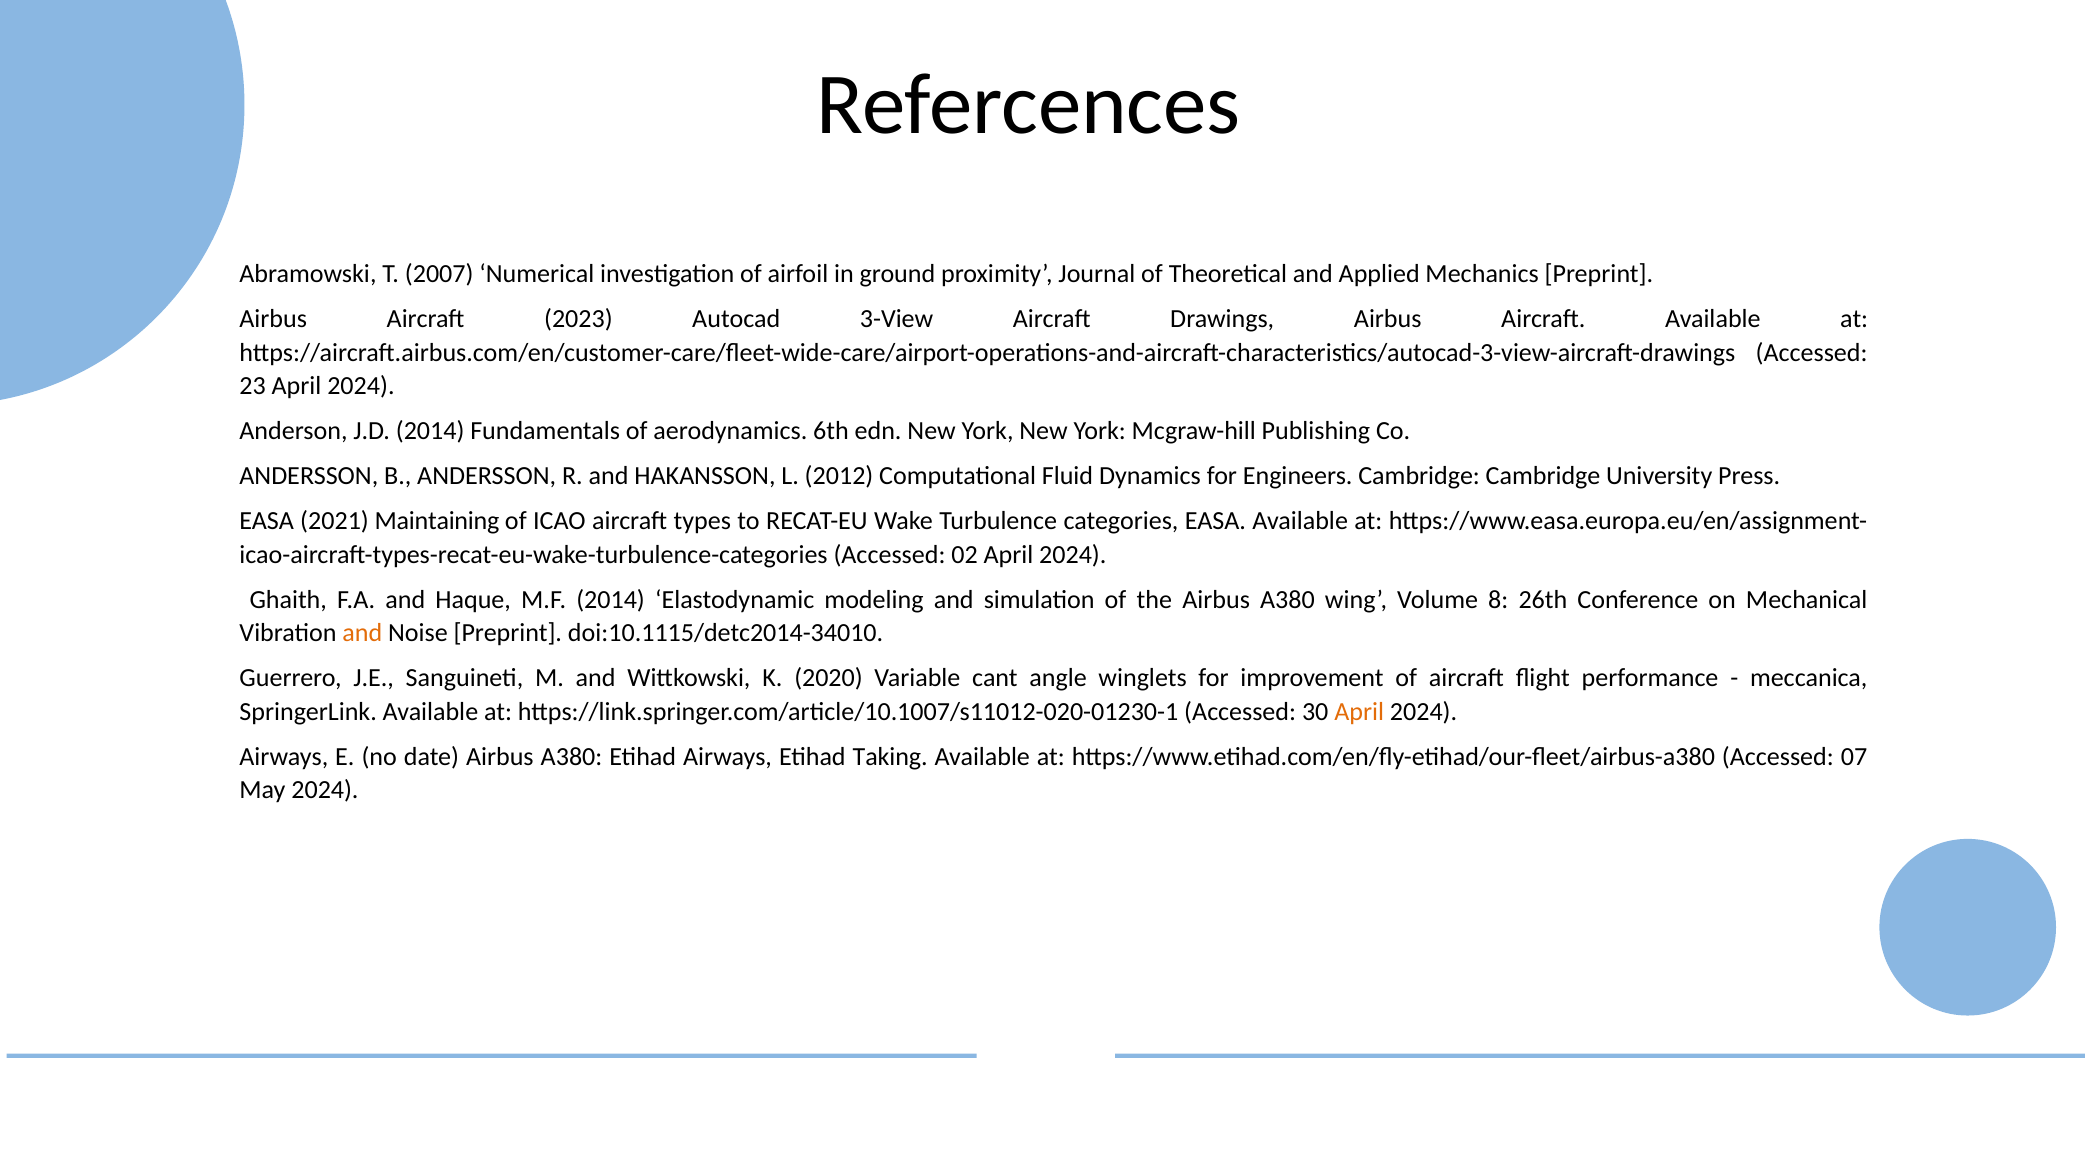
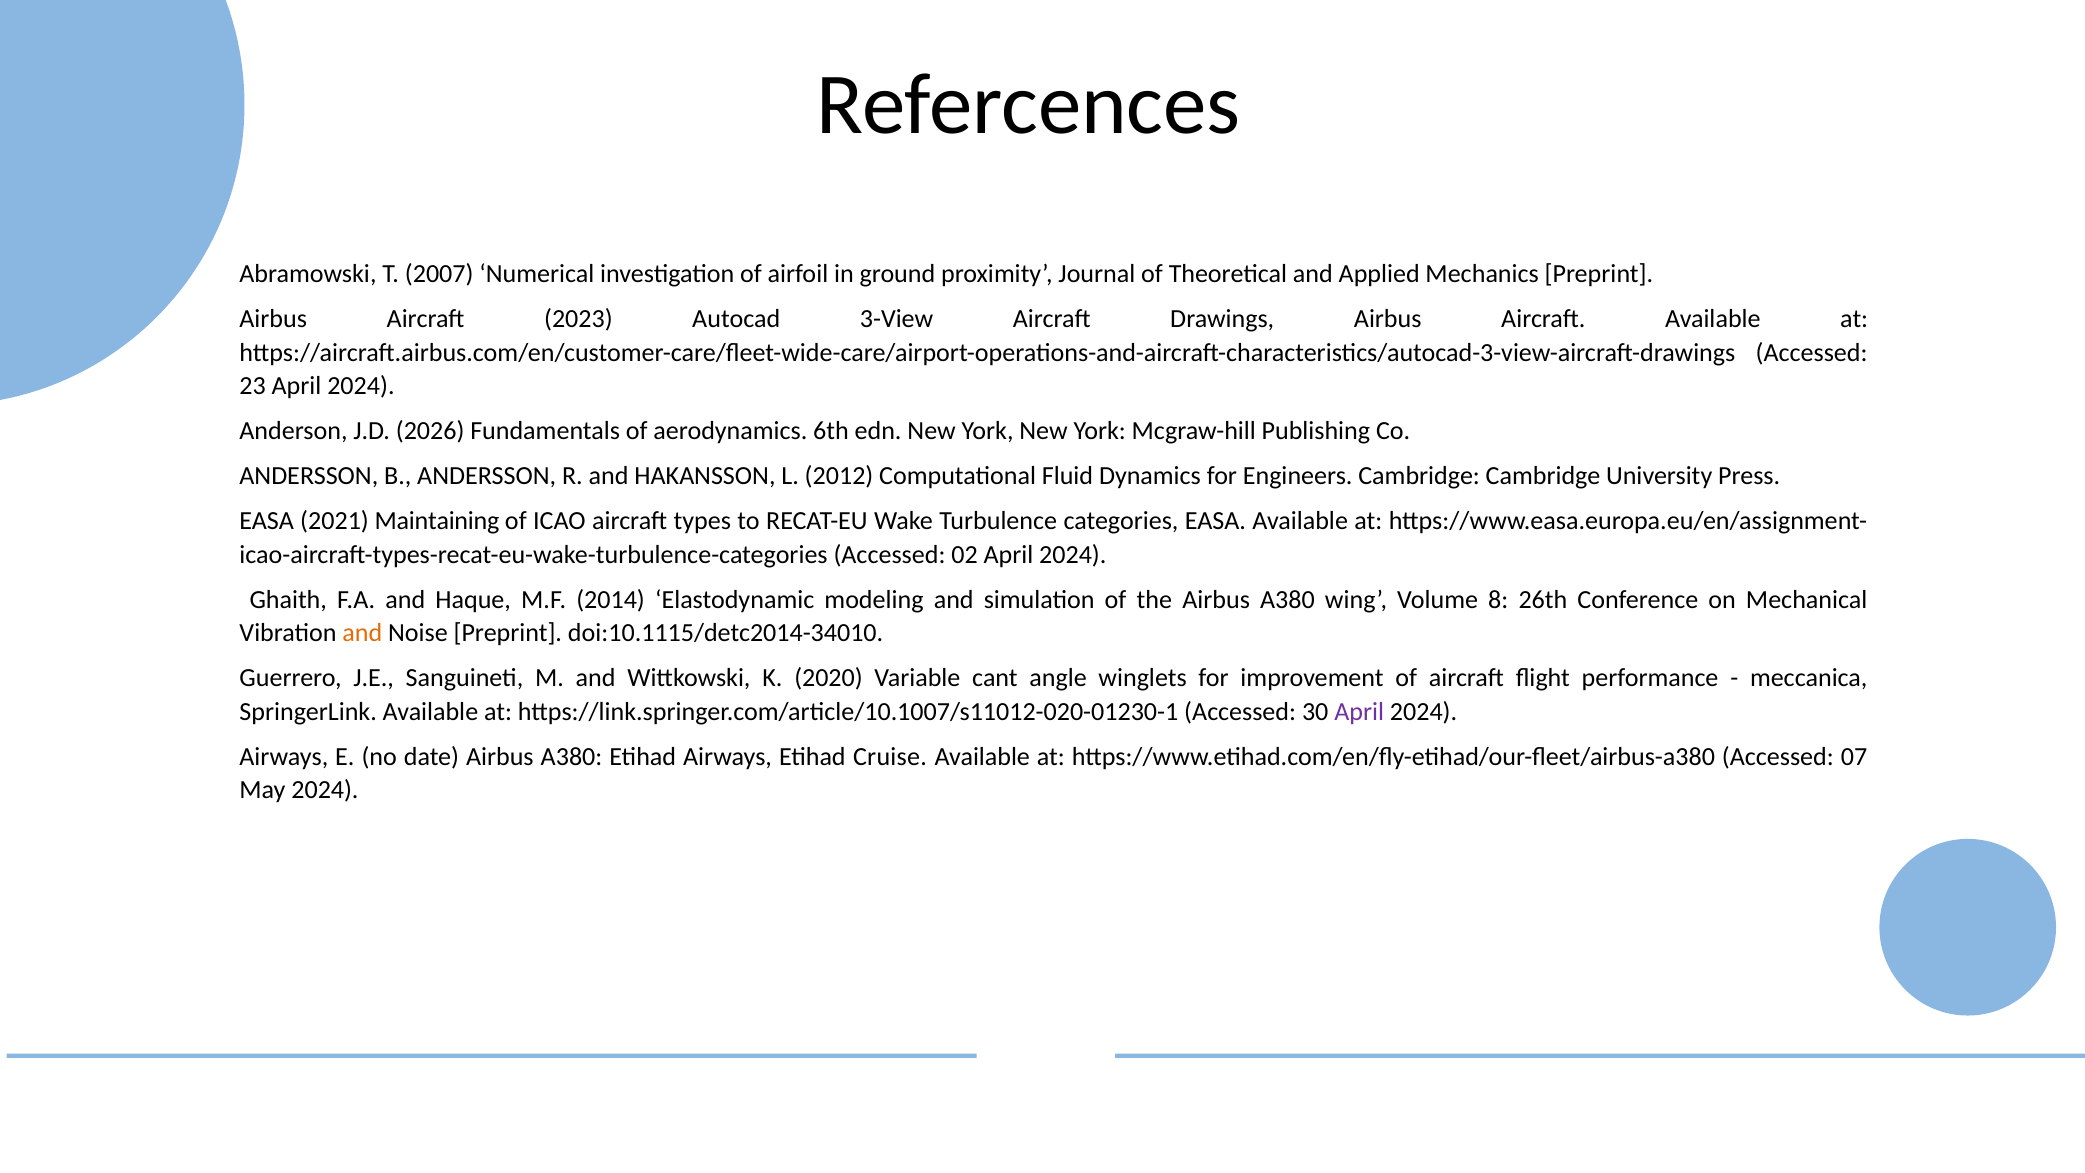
J.D 2014: 2014 -> 2026
April at (1359, 712) colour: orange -> purple
Taking: Taking -> Cruise
